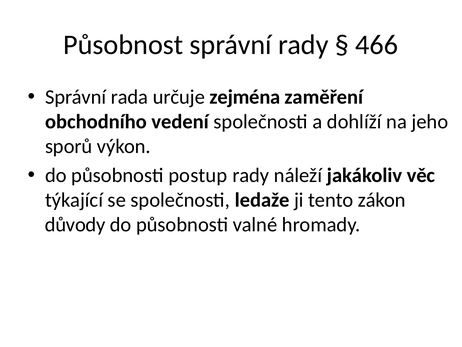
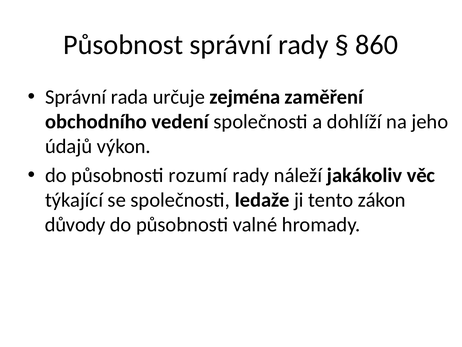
466: 466 -> 860
sporů: sporů -> údajů
postup: postup -> rozumí
